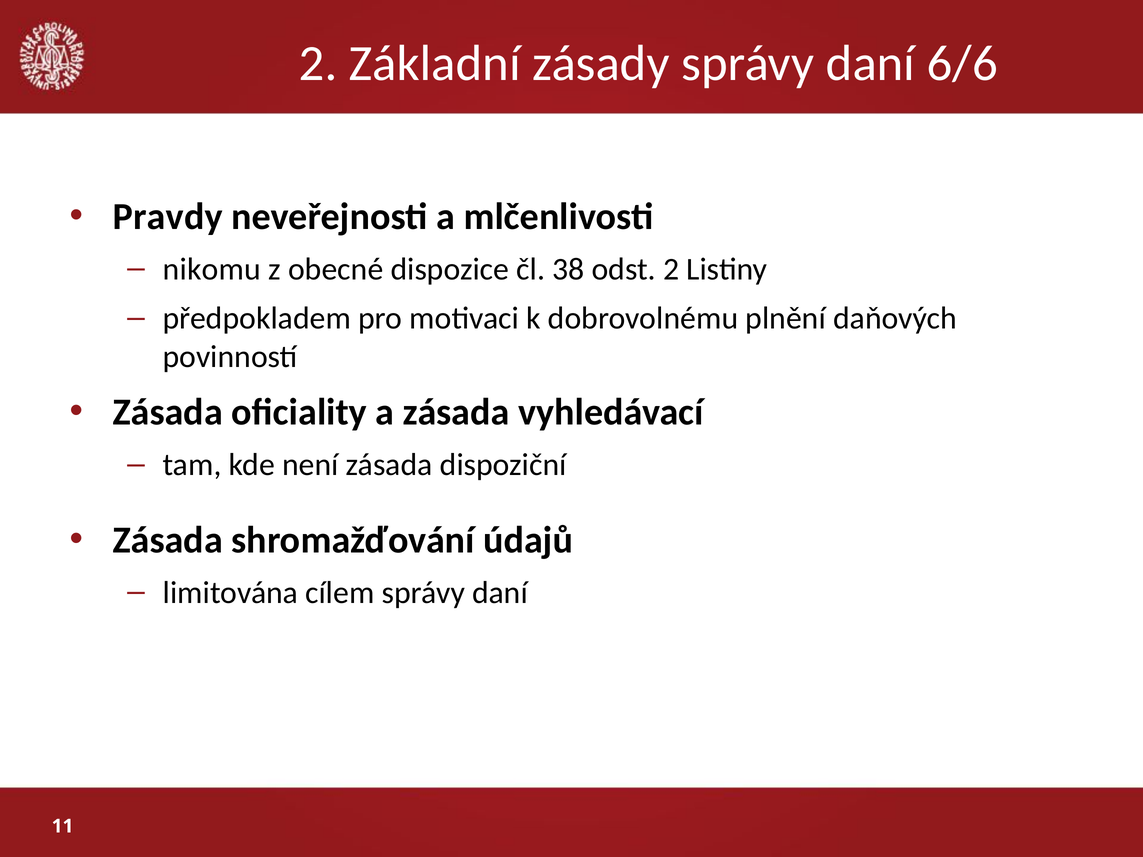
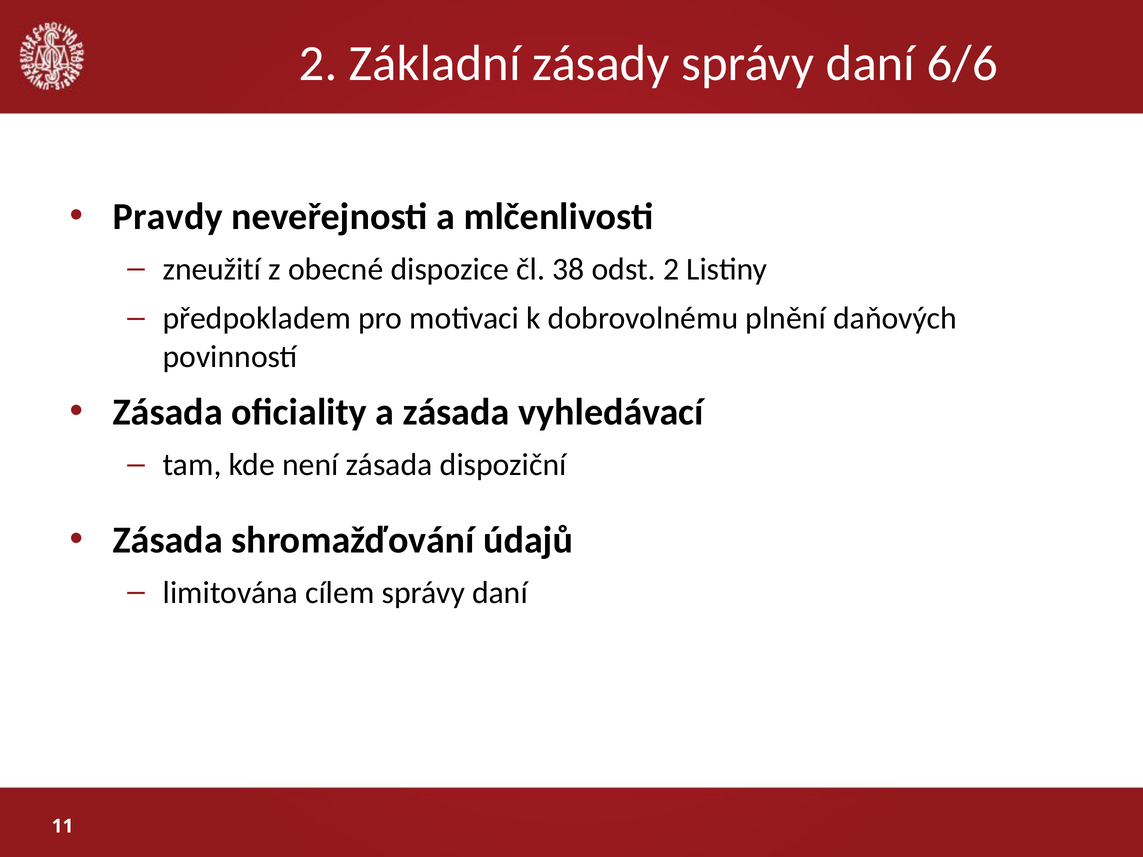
nikomu: nikomu -> zneužití
